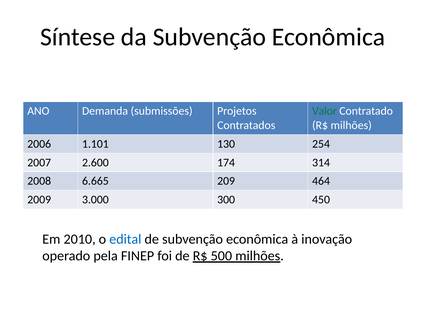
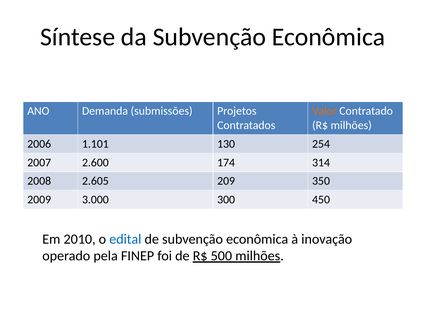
Valor colour: green -> orange
6.665: 6.665 -> 2.605
464: 464 -> 350
